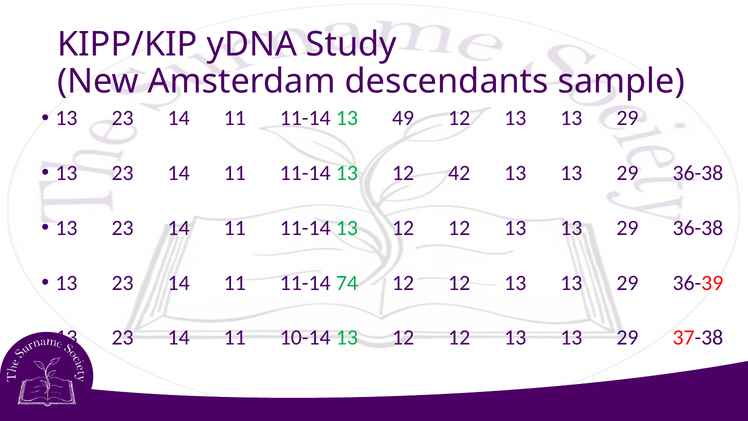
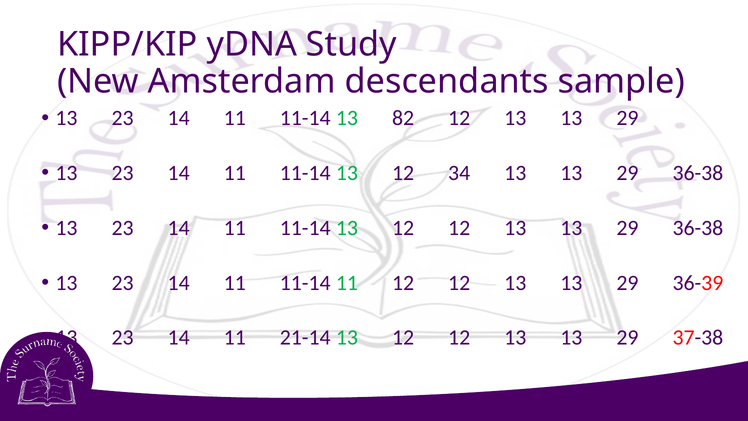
49: 49 -> 82
42: 42 -> 34
11-14 74: 74 -> 11
10-14: 10-14 -> 21-14
